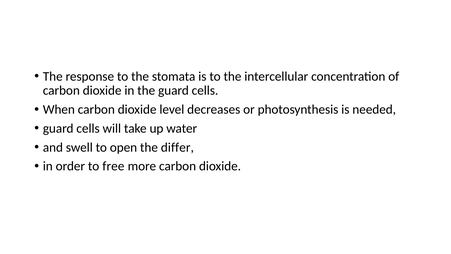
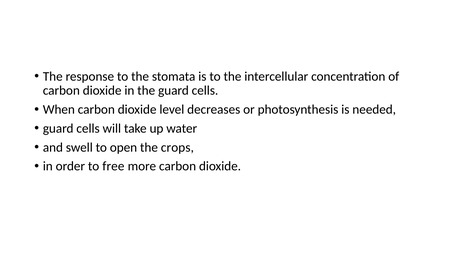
differ: differ -> crops
